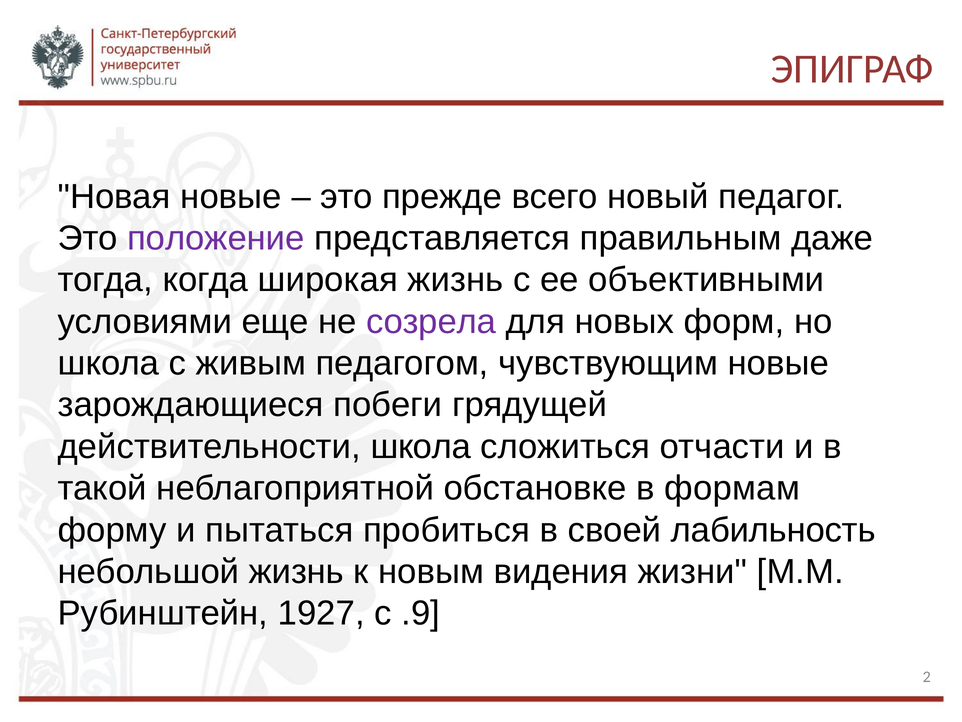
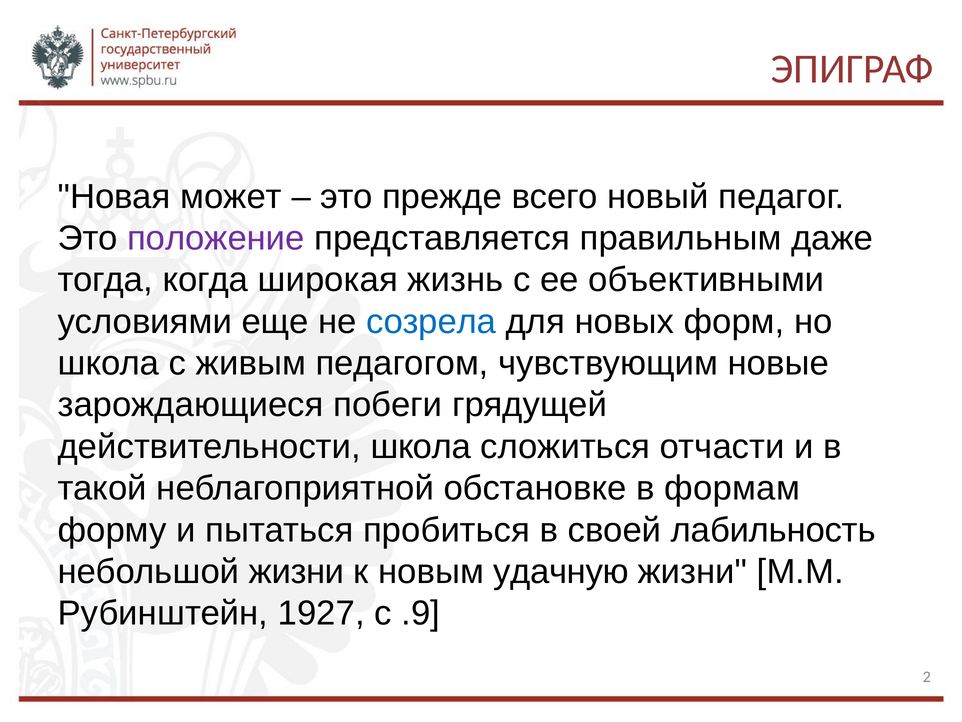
Новая новые: новые -> может
созрела colour: purple -> blue
небольшой жизнь: жизнь -> жизни
видения: видения -> удачную
